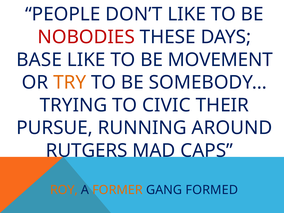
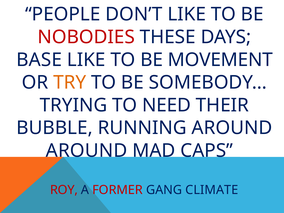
CIVIC: CIVIC -> NEED
PURSUE: PURSUE -> BUBBLE
RUTGERS at (87, 151): RUTGERS -> AROUND
ROY colour: orange -> red
FORMER colour: orange -> red
FORMED: FORMED -> CLIMATE
